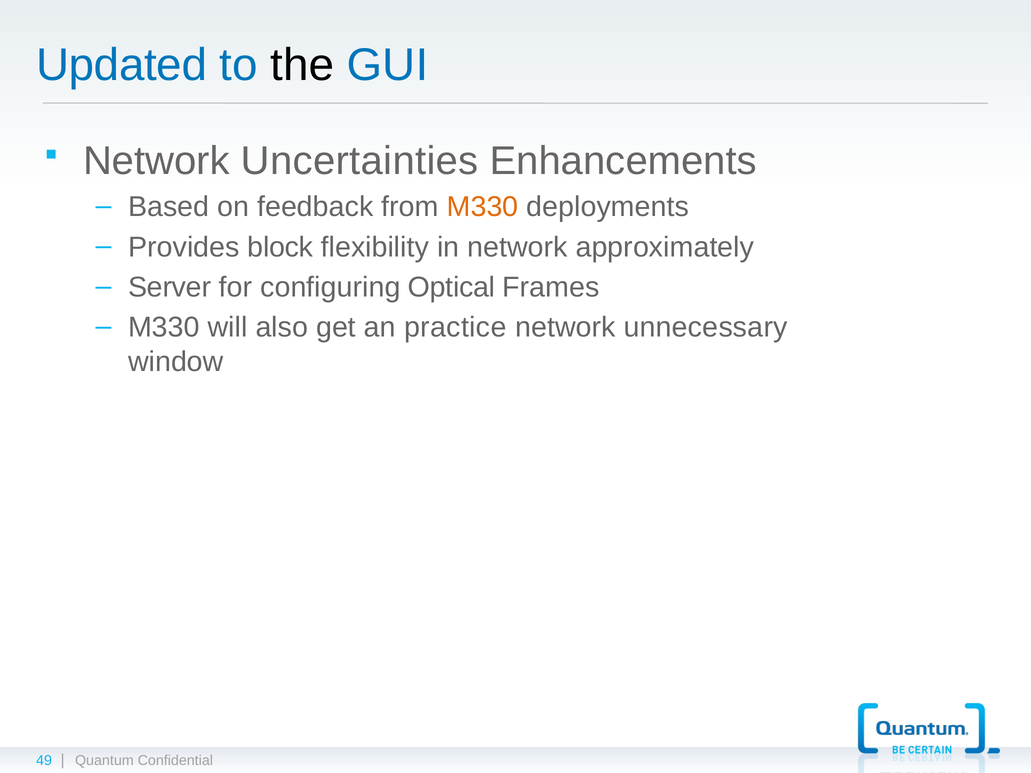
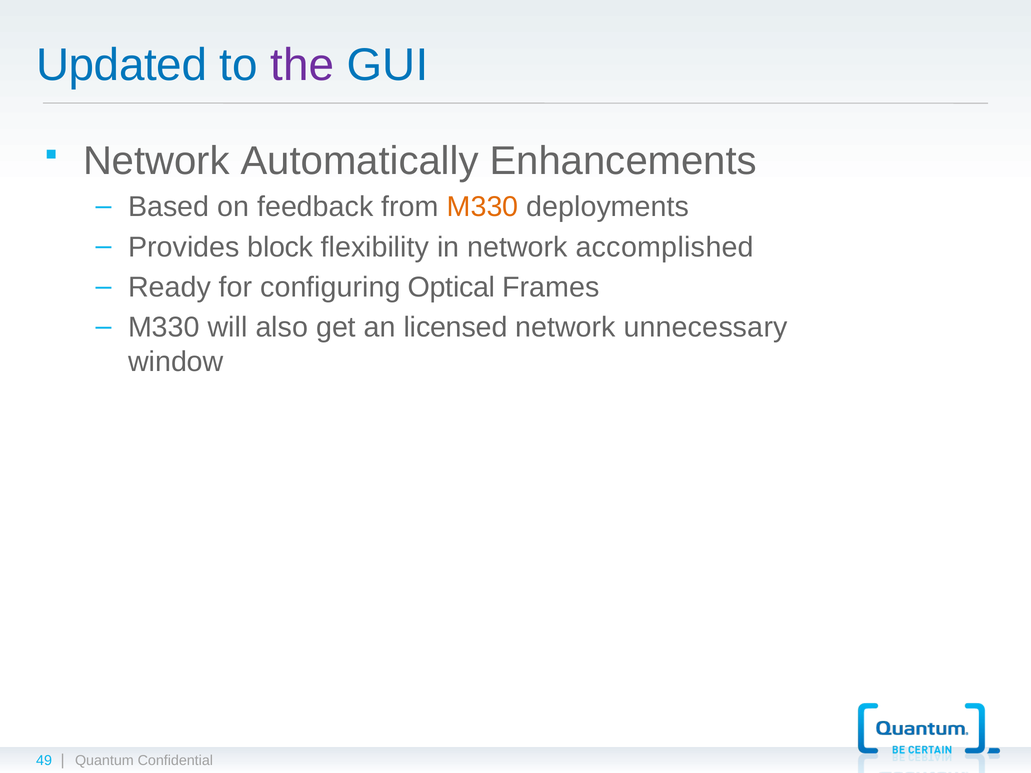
the colour: black -> purple
Uncertainties: Uncertainties -> Automatically
approximately: approximately -> accomplished
Server: Server -> Ready
practice: practice -> licensed
